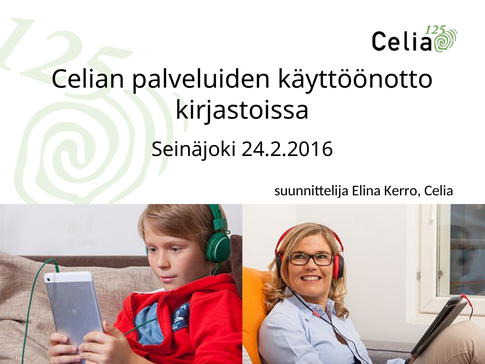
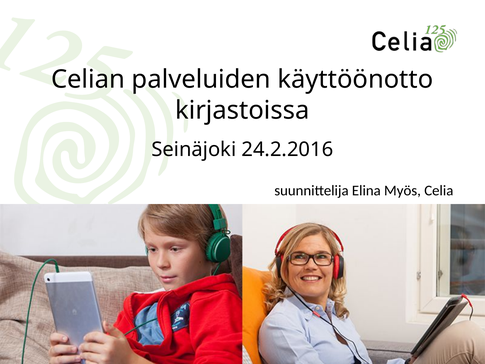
Kerro: Kerro -> Myös
